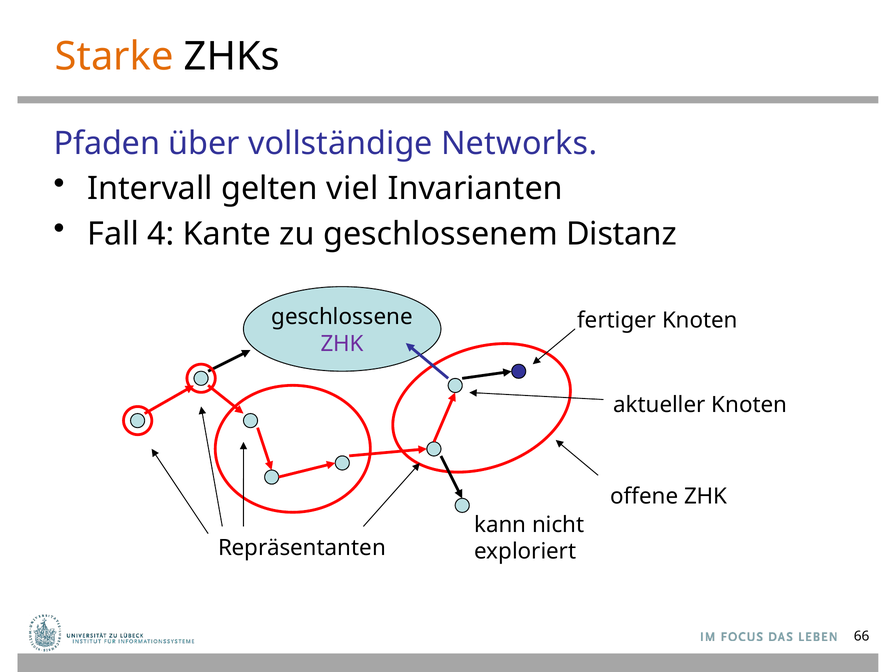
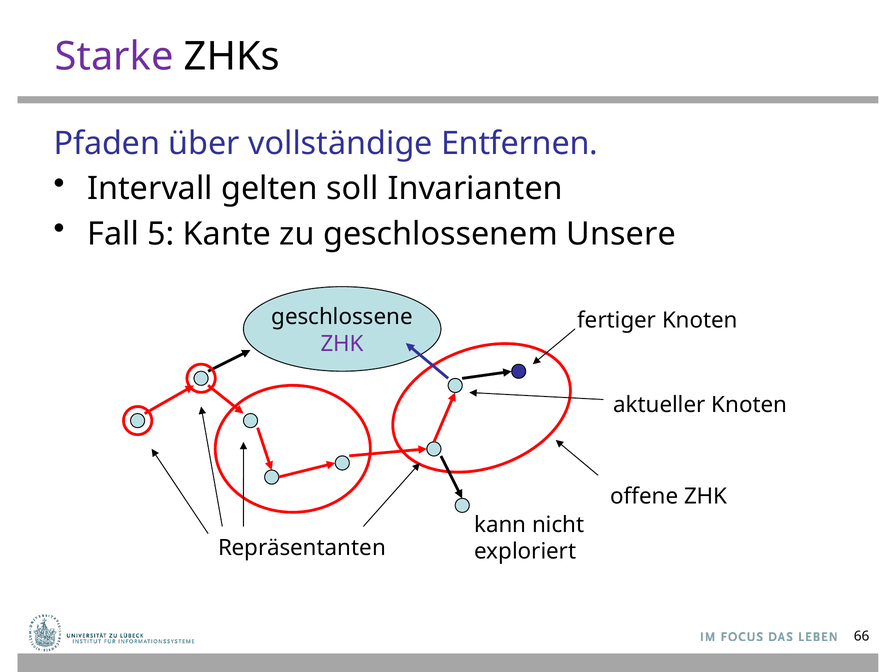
Starke colour: orange -> purple
Networks: Networks -> Entfernen
viel: viel -> soll
4: 4 -> 5
Distanz: Distanz -> Unsere
